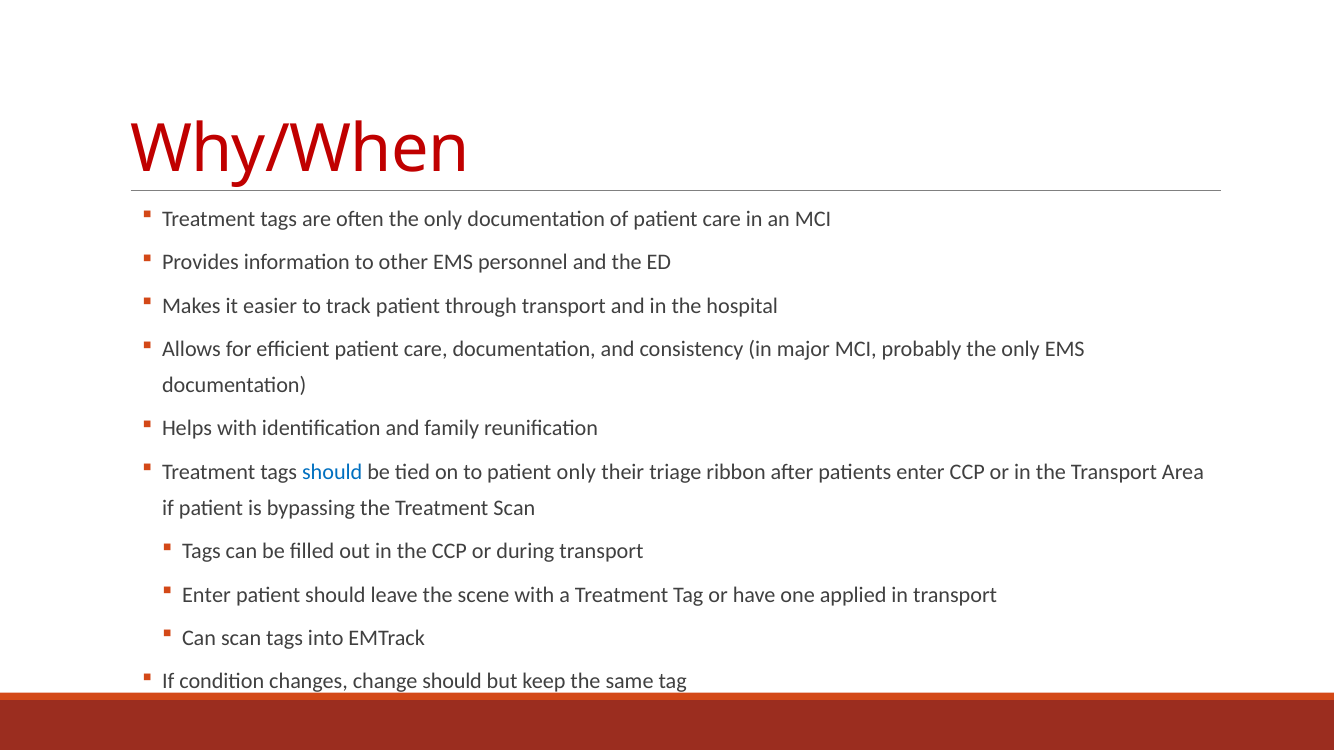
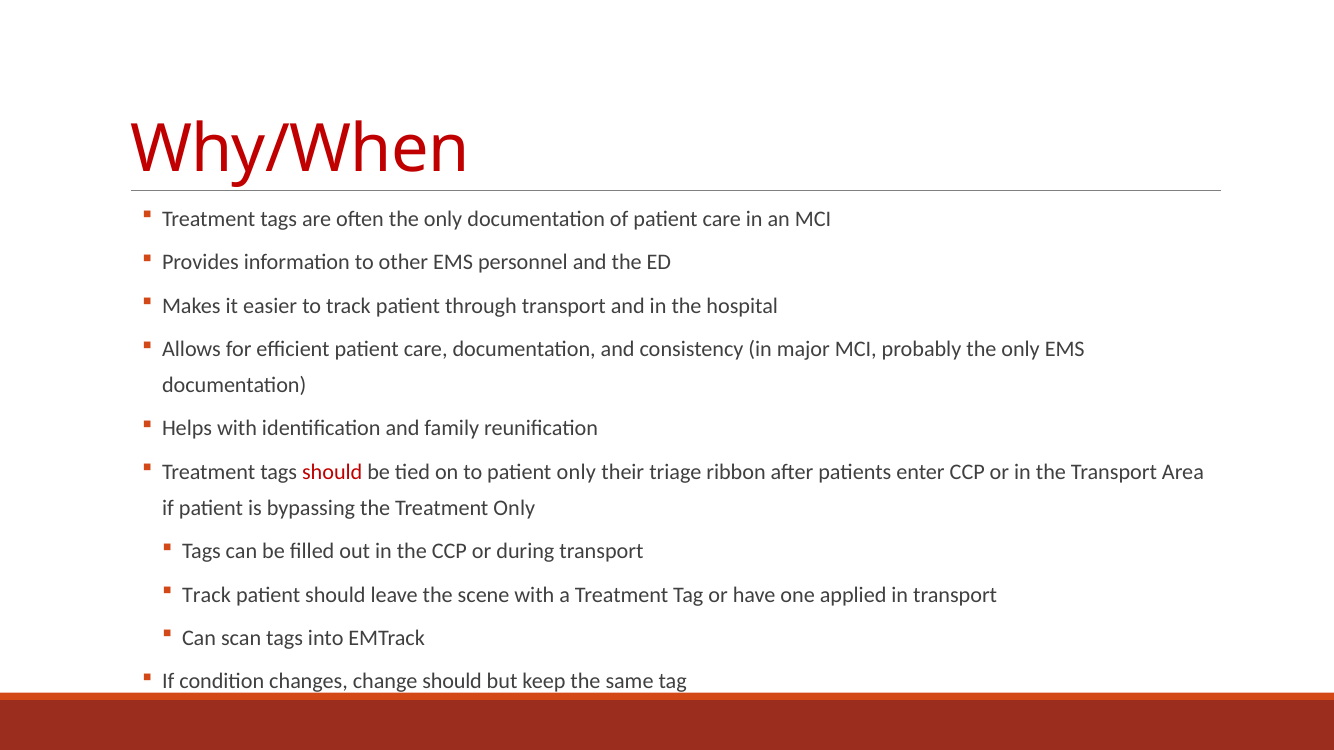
should at (332, 472) colour: blue -> red
Treatment Scan: Scan -> Only
Enter at (206, 595): Enter -> Track
